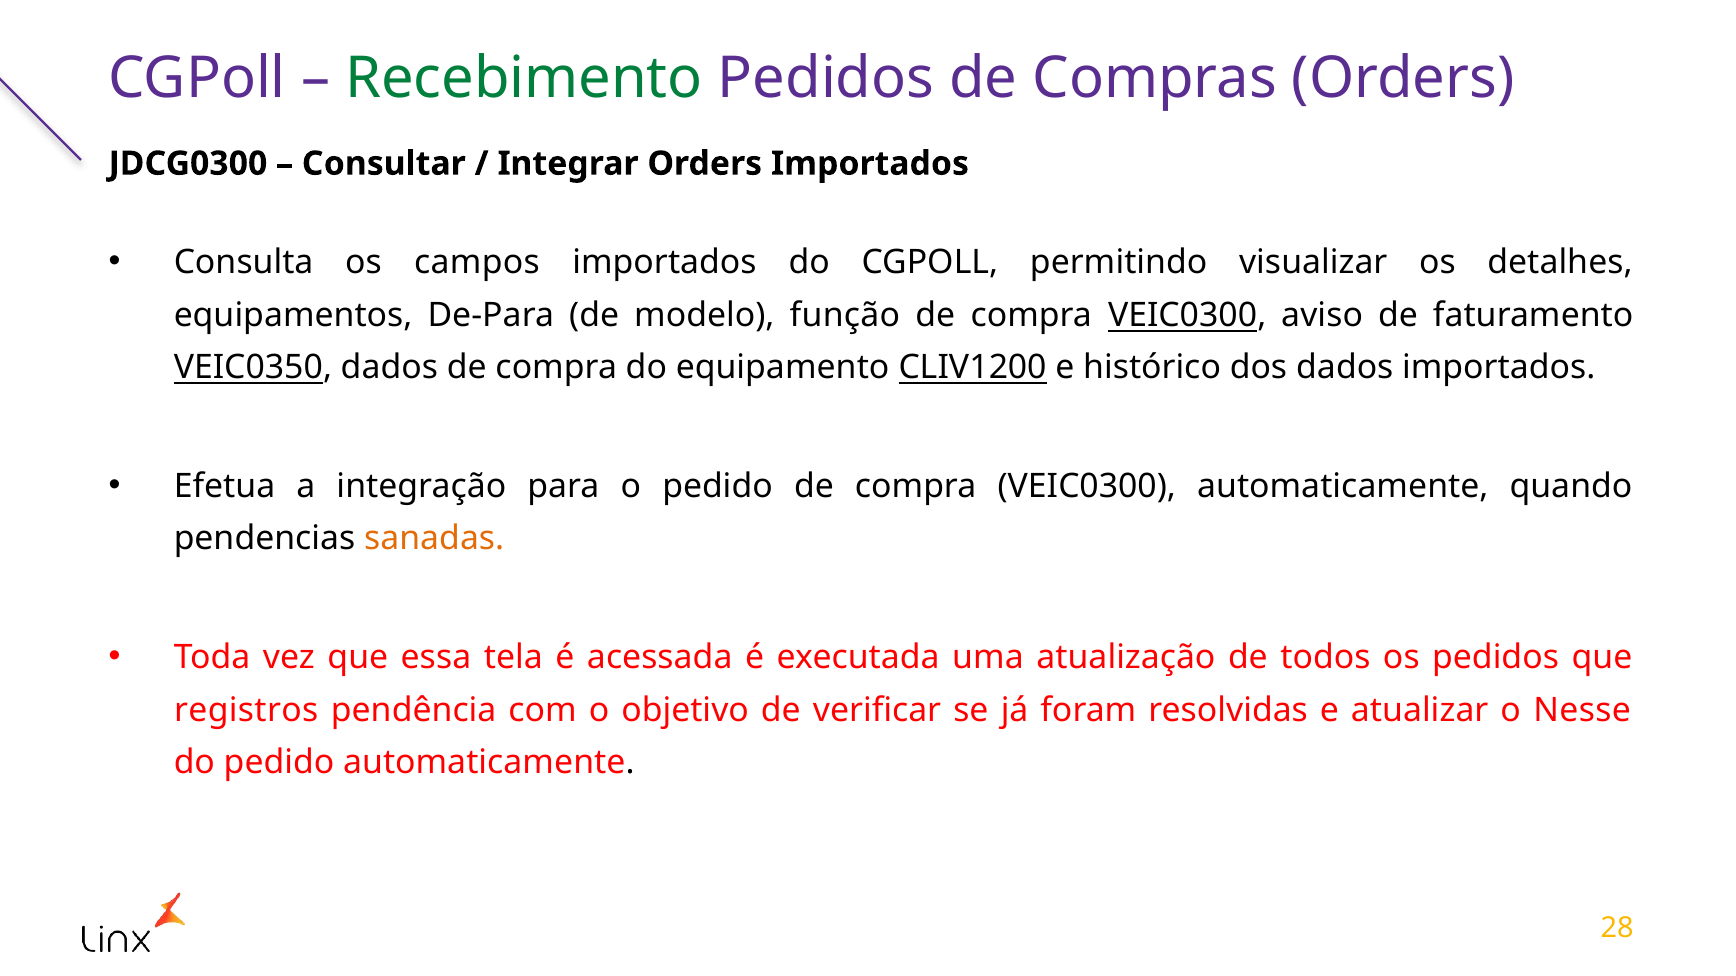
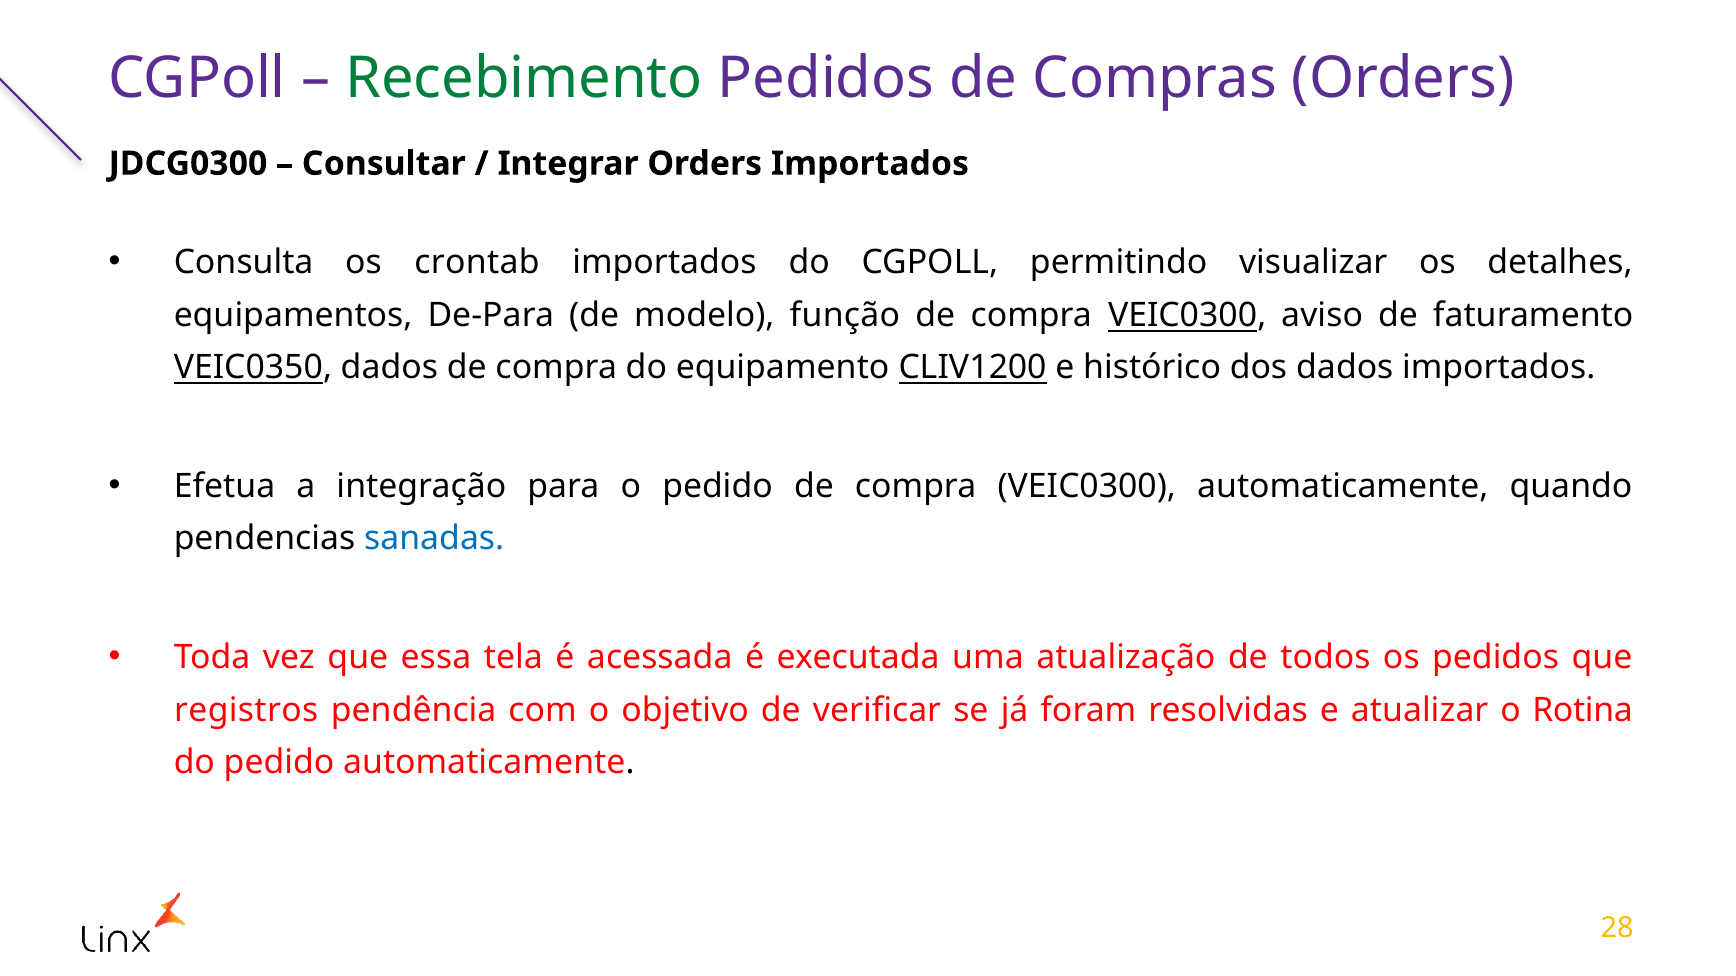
campos: campos -> crontab
sanadas colour: orange -> blue
Nesse: Nesse -> Rotina
